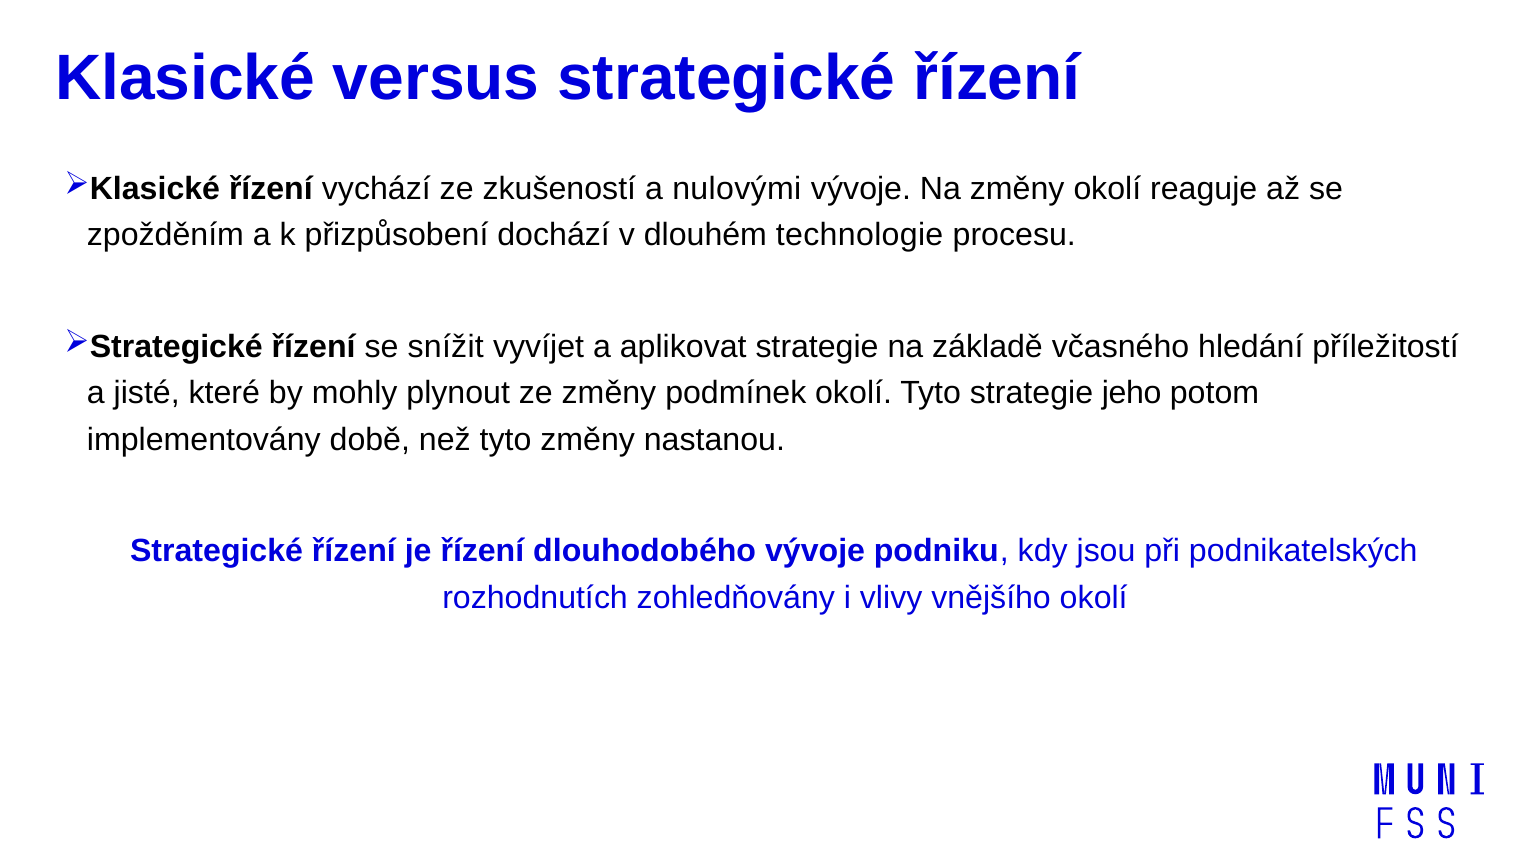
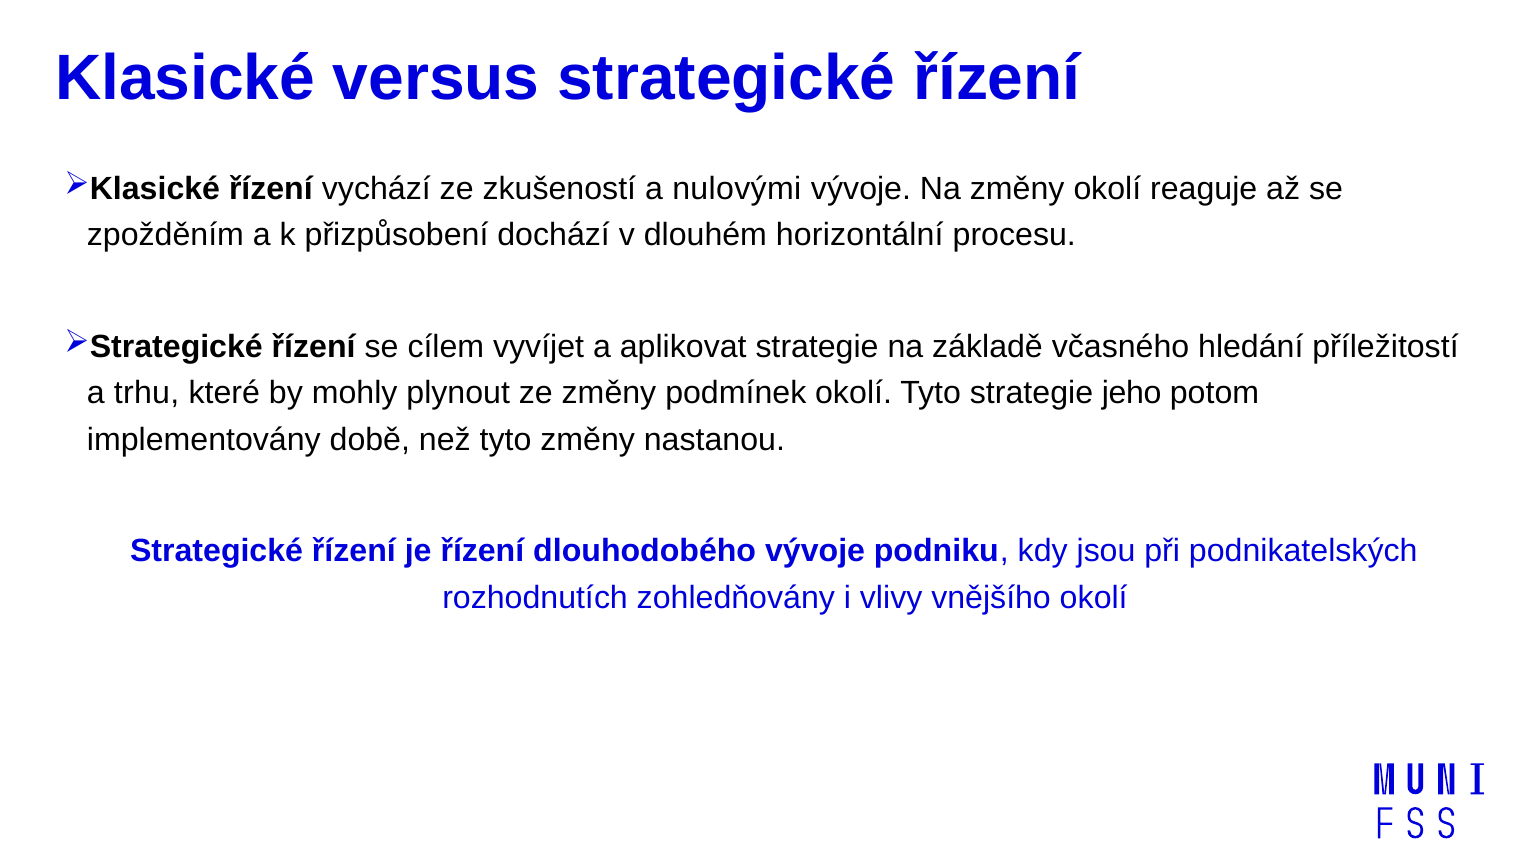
technologie: technologie -> horizontální
snížit: snížit -> cílem
jisté: jisté -> trhu
